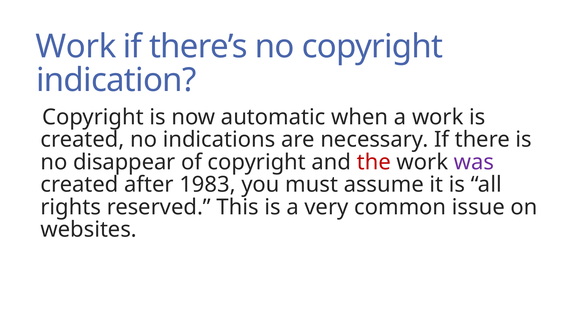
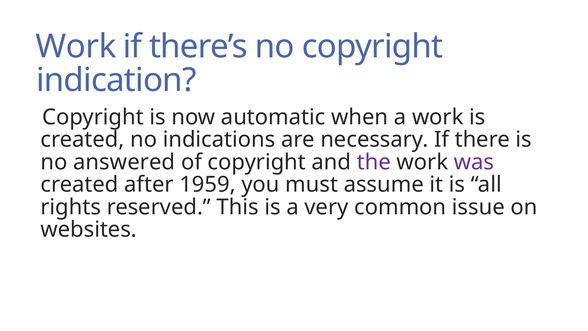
disappear: disappear -> answered
the colour: red -> purple
1983: 1983 -> 1959
